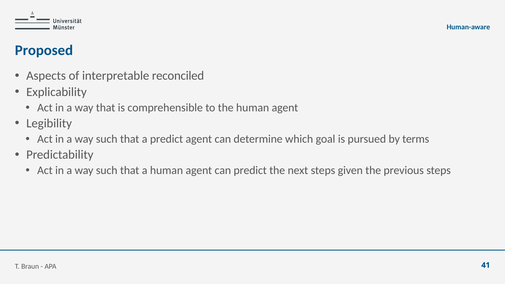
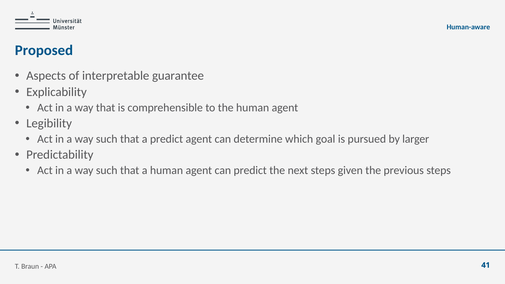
reconciled: reconciled -> guarantee
terms: terms -> larger
